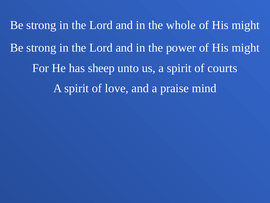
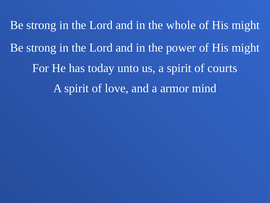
sheep: sheep -> today
praise: praise -> armor
